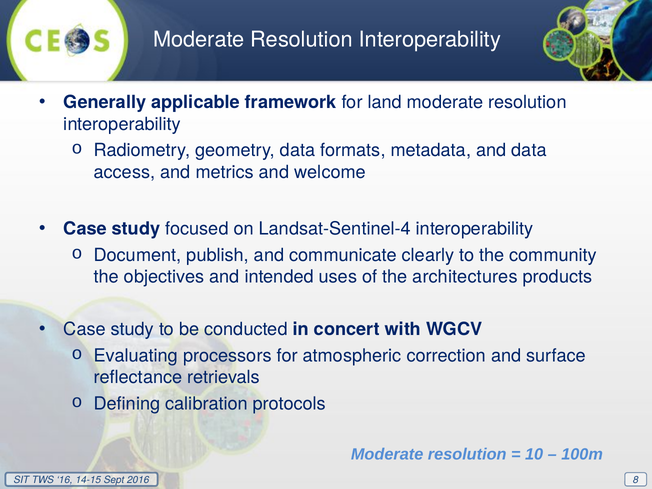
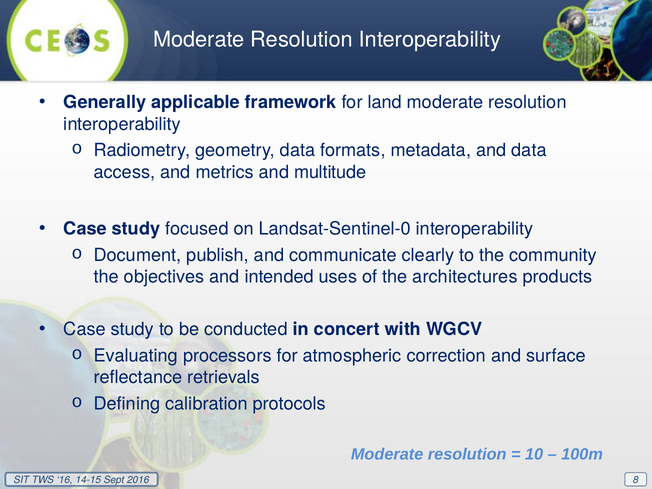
welcome: welcome -> multitude
Landsat-Sentinel-4: Landsat-Sentinel-4 -> Landsat-Sentinel-0
